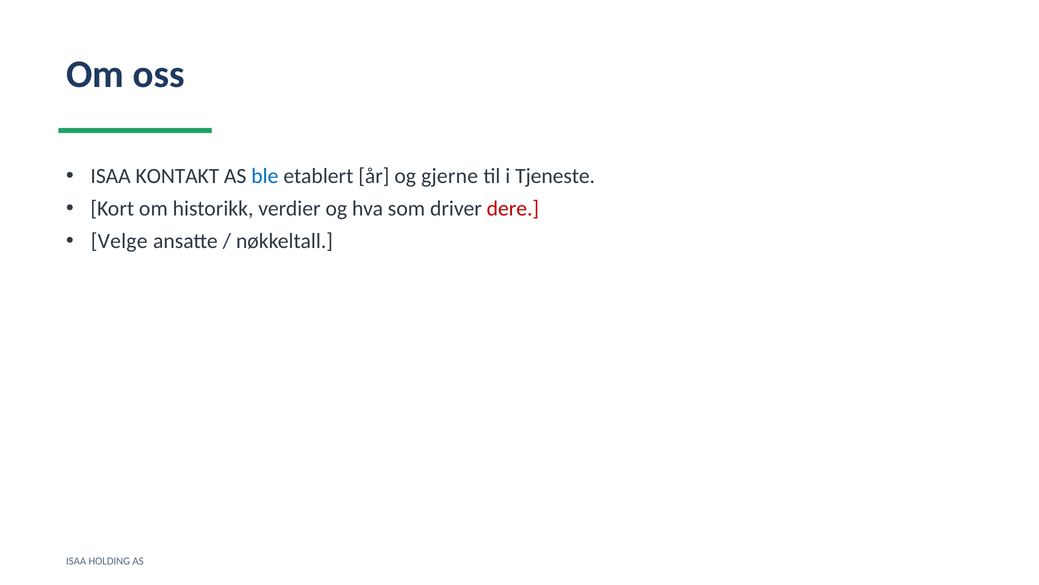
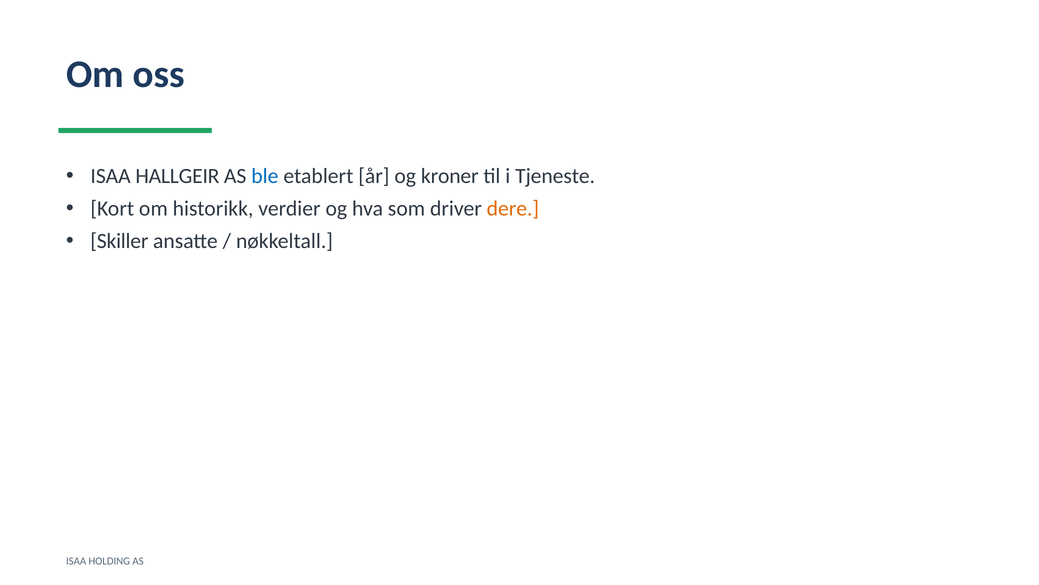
KONTAKT: KONTAKT -> HALLGEIR
gjerne: gjerne -> kroner
dere colour: red -> orange
Velge: Velge -> Skiller
